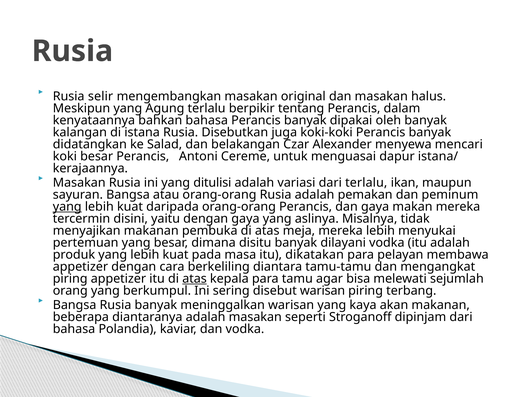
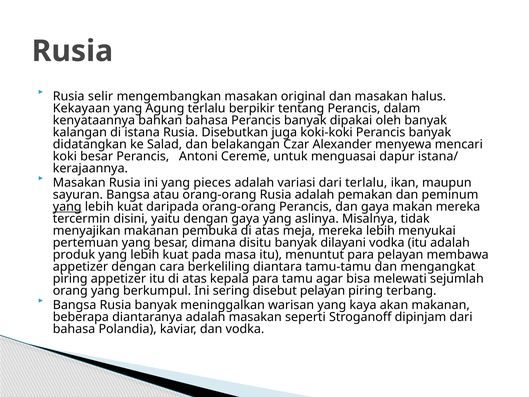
Meskipun: Meskipun -> Kekayaan
ditulisi: ditulisi -> pieces
dikatakan: dikatakan -> menuntut
atas at (195, 278) underline: present -> none
disebut warisan: warisan -> pelayan
